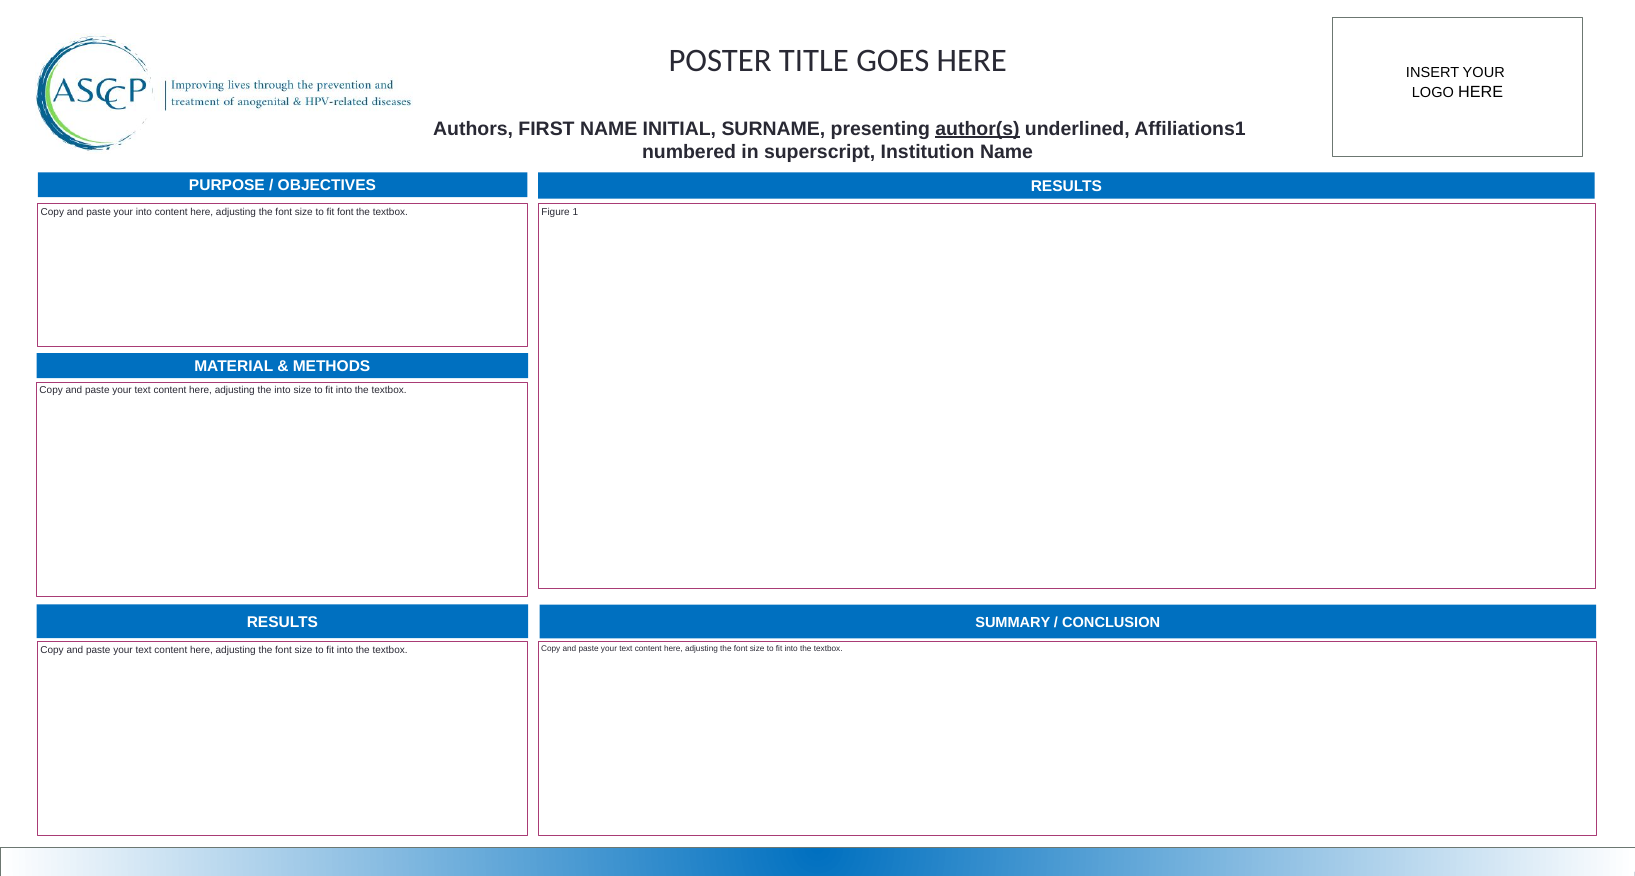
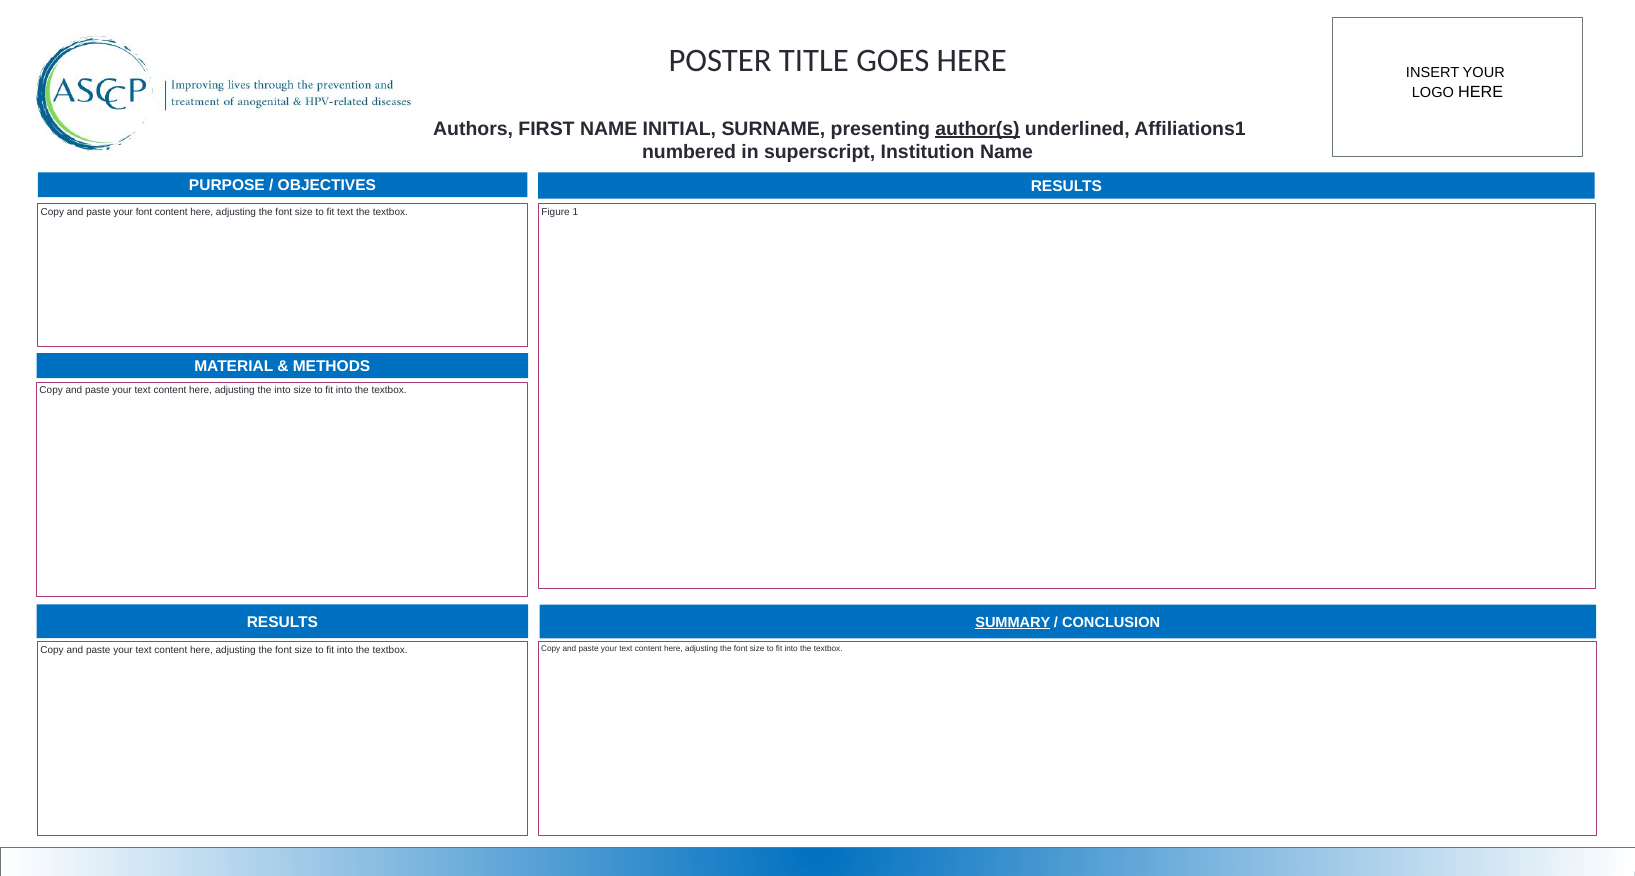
your into: into -> font
fit font: font -> text
SUMMARY underline: none -> present
